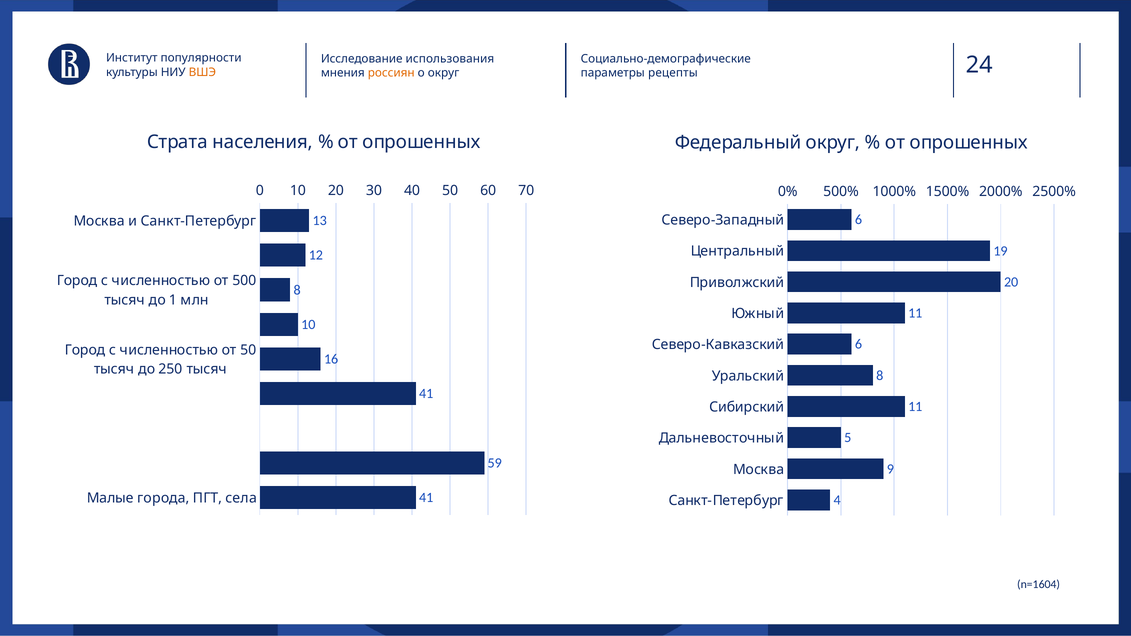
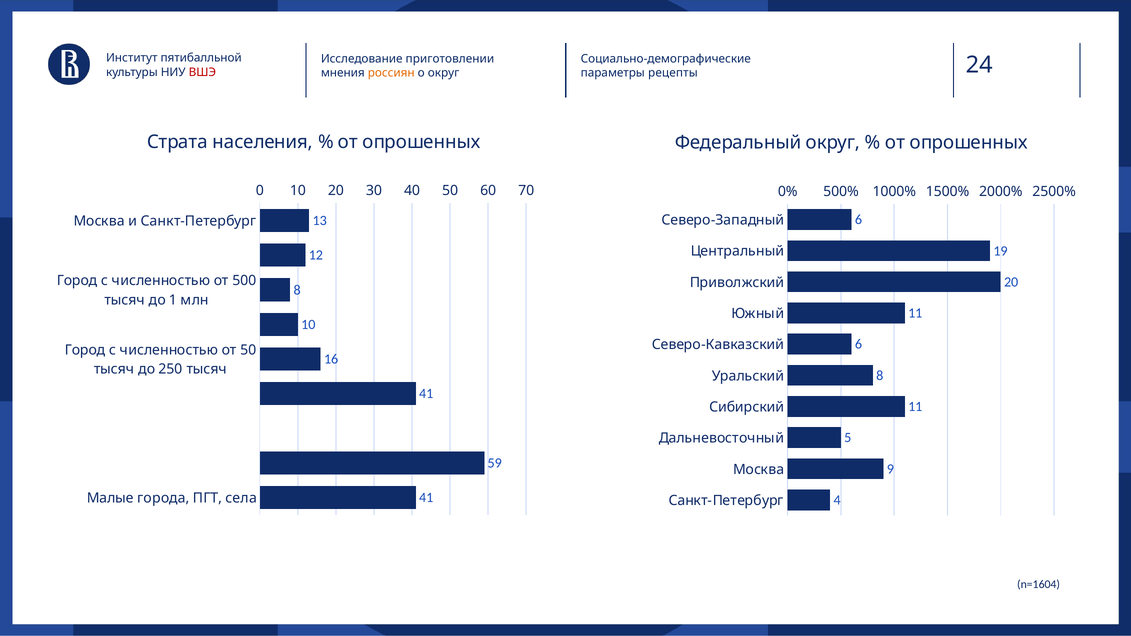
популярности: популярности -> пятибалльной
использования: использования -> приготовлении
ВШЭ colour: orange -> red
